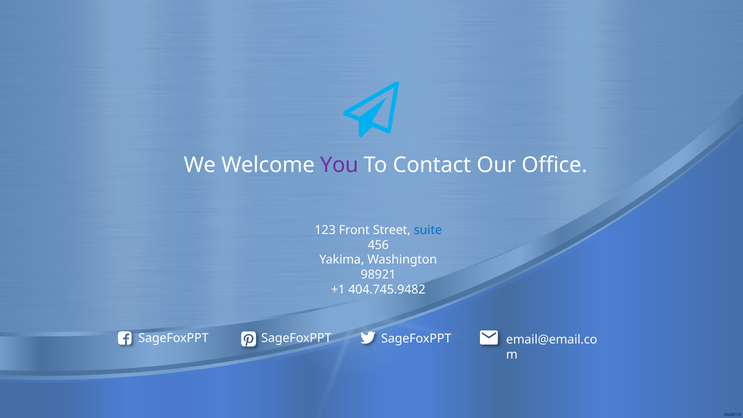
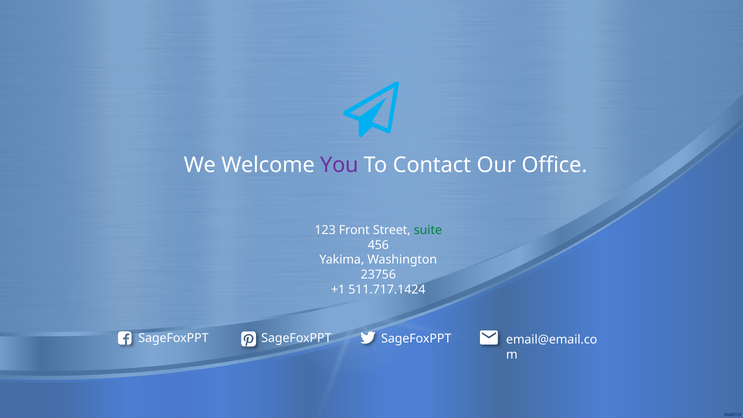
suite colour: blue -> green
98921: 98921 -> 23756
404.745.9482: 404.745.9482 -> 511.717.1424
